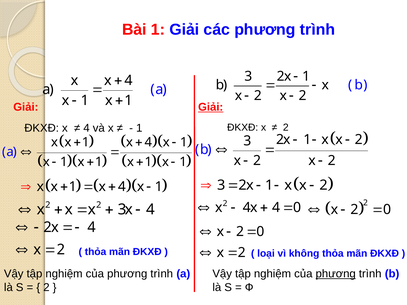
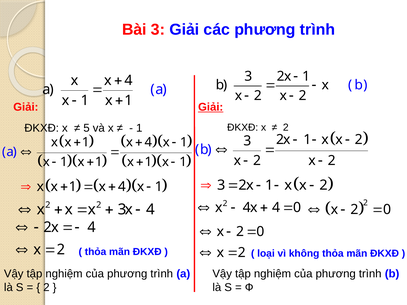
Bài 1: 1 -> 3
4 at (87, 128): 4 -> 5
phương at (336, 274) underline: present -> none
